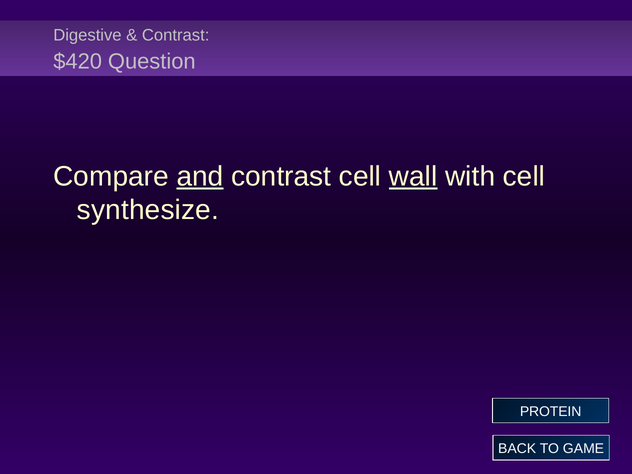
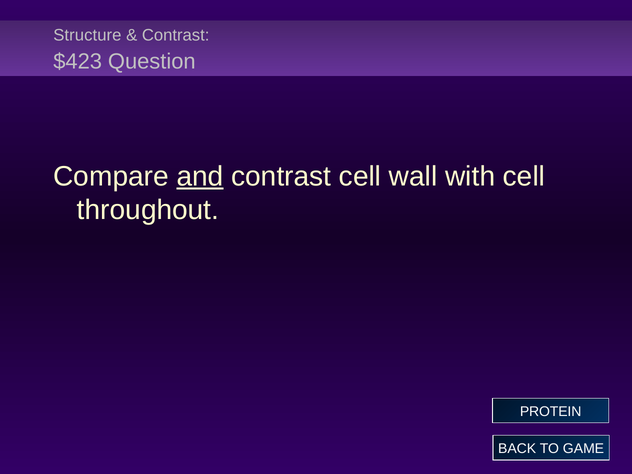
Digestive: Digestive -> Structure
$420: $420 -> $423
wall underline: present -> none
synthesize: synthesize -> throughout
